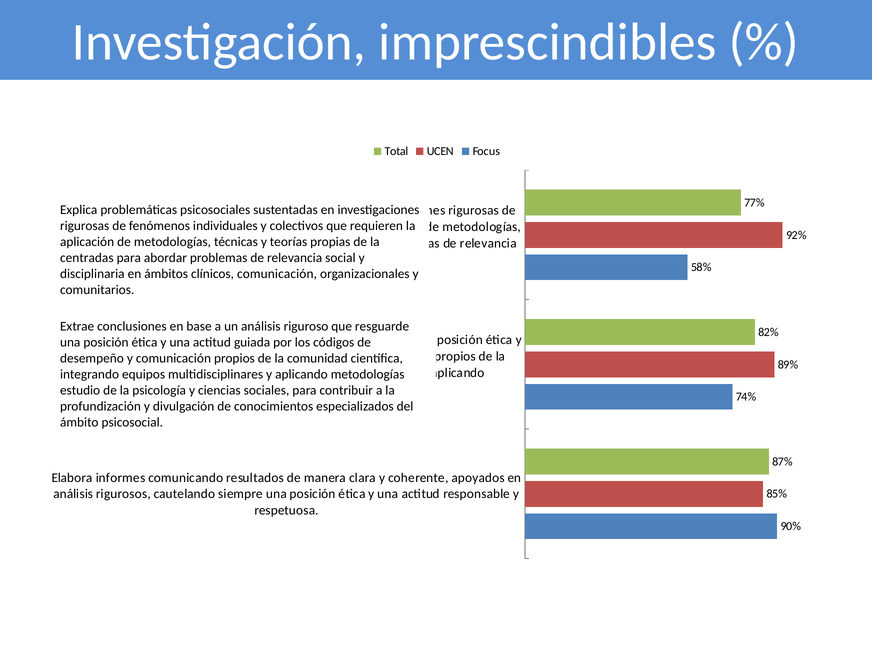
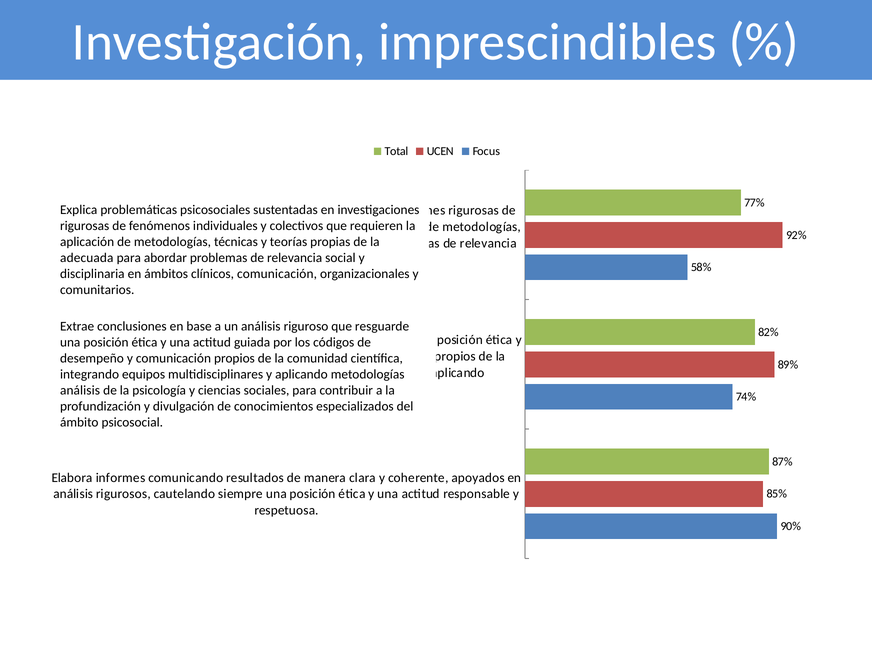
centradas: centradas -> adecuada
estudio at (80, 390): estudio -> análisis
